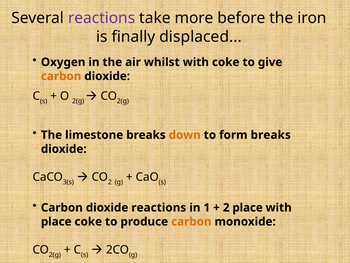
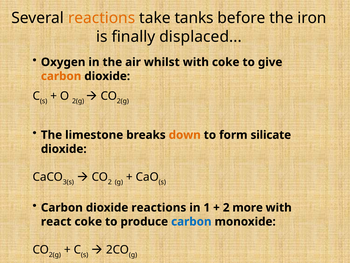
reactions at (102, 18) colour: purple -> orange
more: more -> tanks
form breaks: breaks -> silicate
2 place: place -> more
place at (56, 221): place -> react
carbon at (191, 221) colour: orange -> blue
